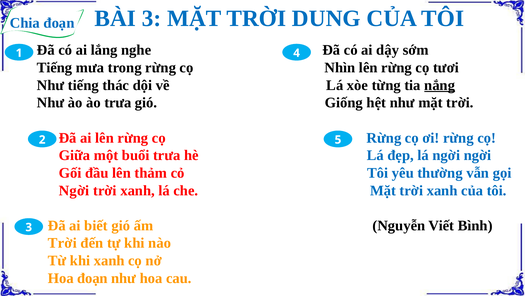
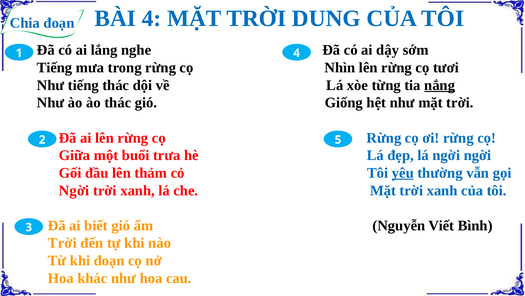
BÀI 3: 3 -> 4
ào trưa: trưa -> thác
yêu underline: none -> present
khi xanh: xanh -> đoạn
Hoa đoạn: đoạn -> khác
